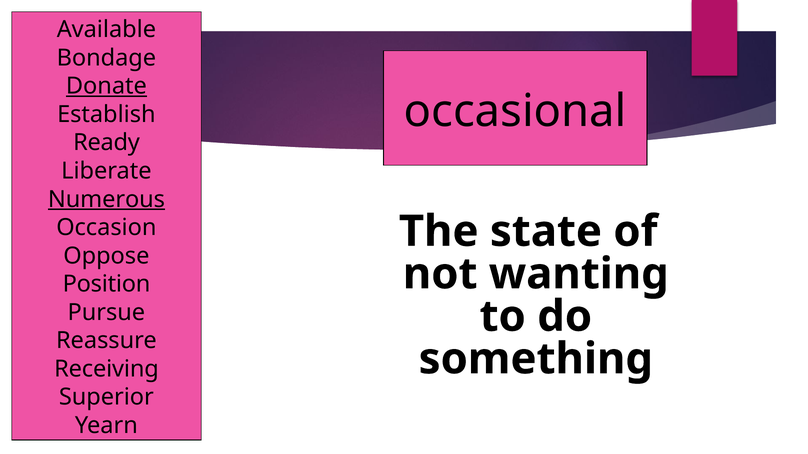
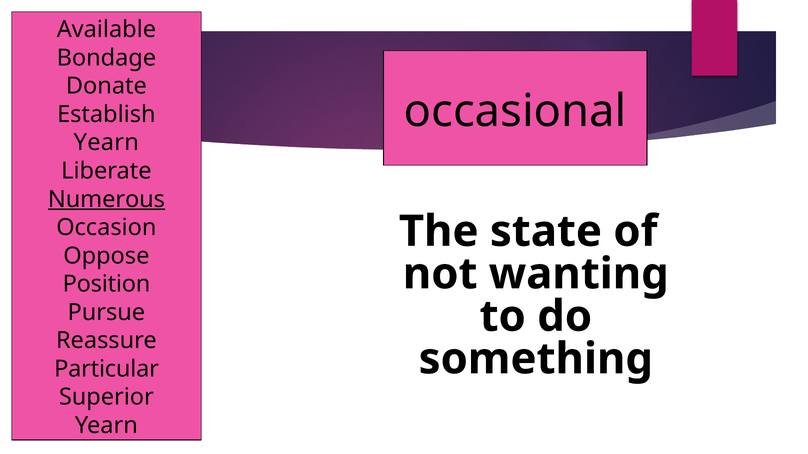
Donate underline: present -> none
Ready at (107, 143): Ready -> Yearn
Receiving: Receiving -> Particular
